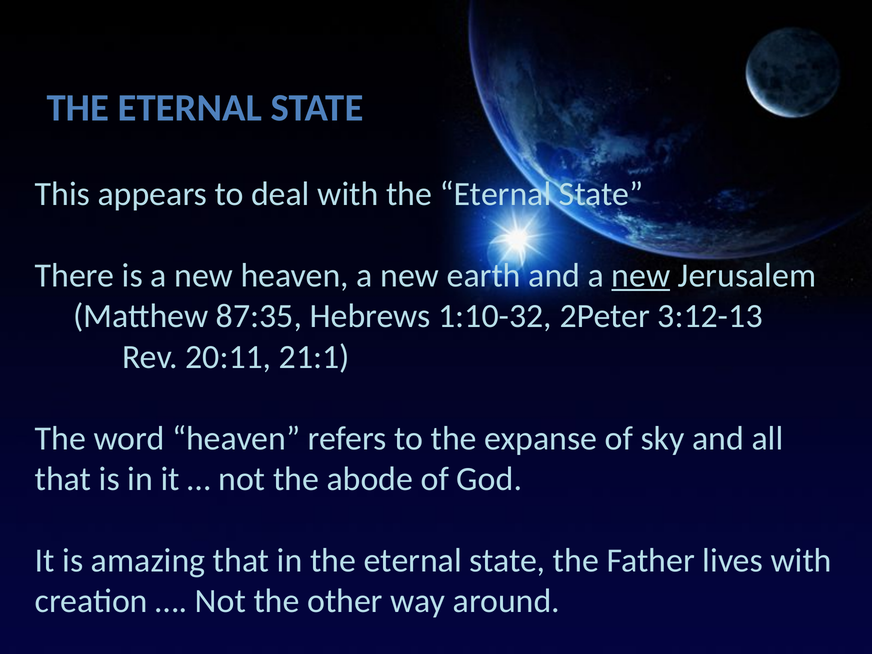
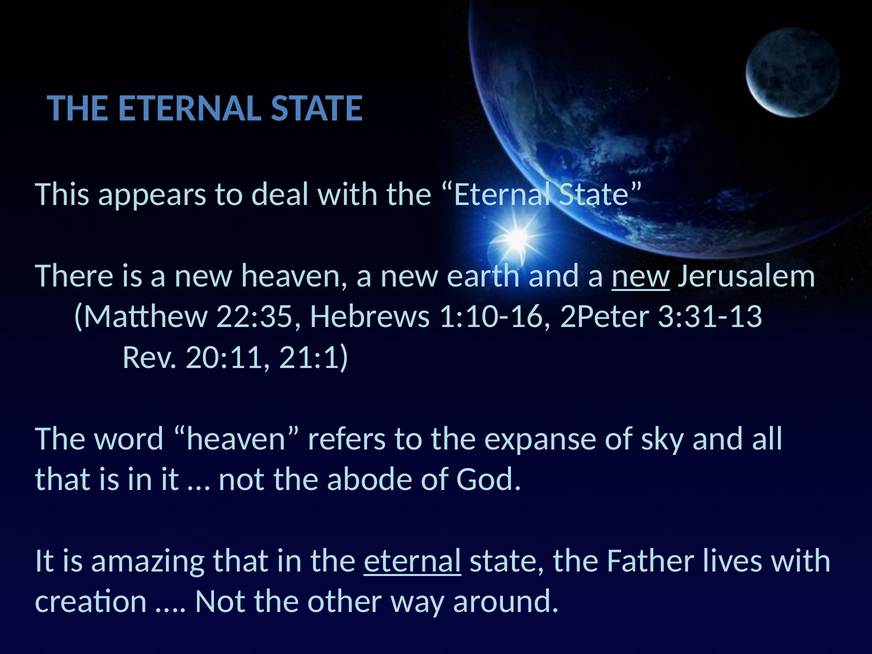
87:35: 87:35 -> 22:35
1:10-32: 1:10-32 -> 1:10-16
3:12-13: 3:12-13 -> 3:31-13
eternal at (413, 561) underline: none -> present
